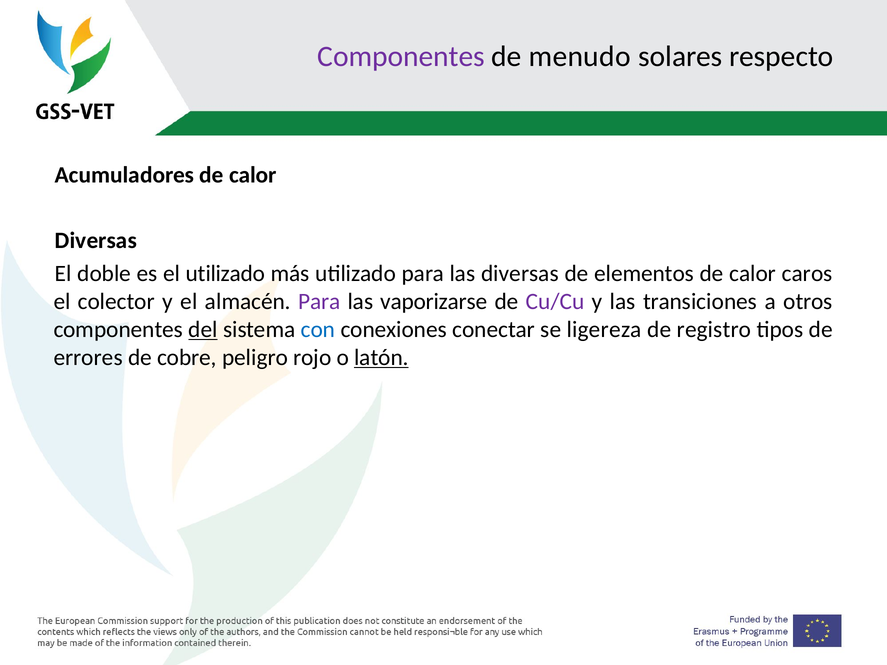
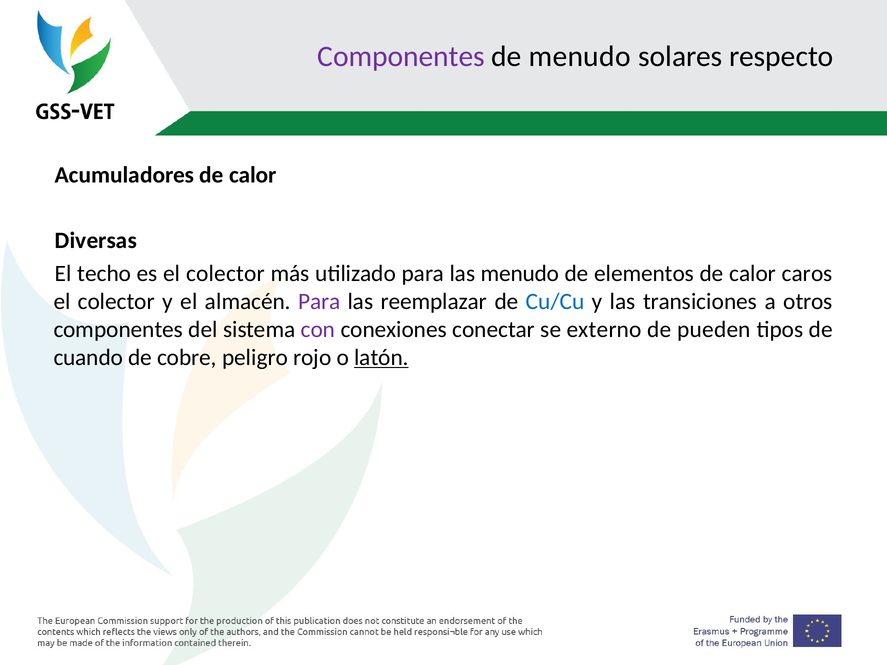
doble: doble -> techo
es el utilizado: utilizado -> colector
las diversas: diversas -> menudo
vaporizarse: vaporizarse -> reemplazar
Cu/Cu colour: purple -> blue
del underline: present -> none
con colour: blue -> purple
ligereza: ligereza -> externo
registro: registro -> pueden
errores: errores -> cuando
